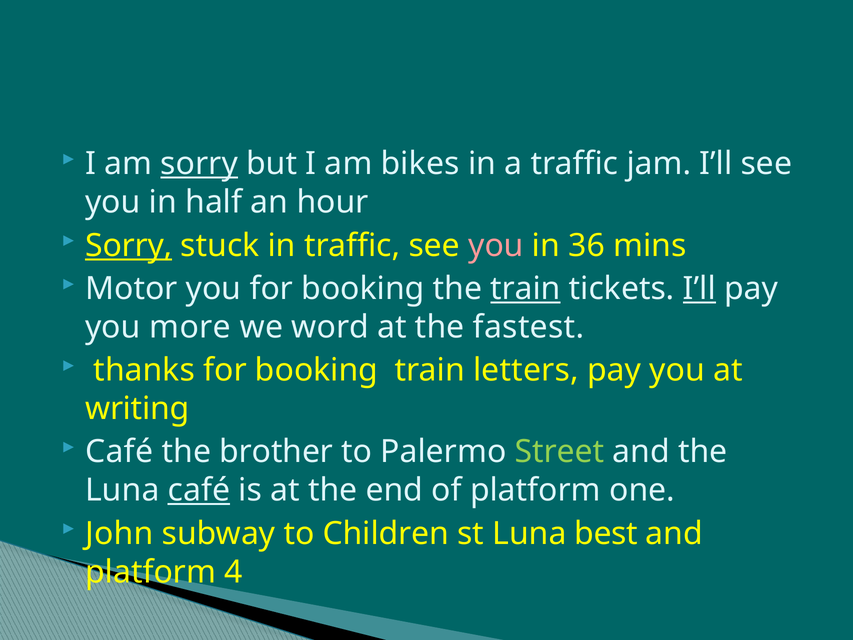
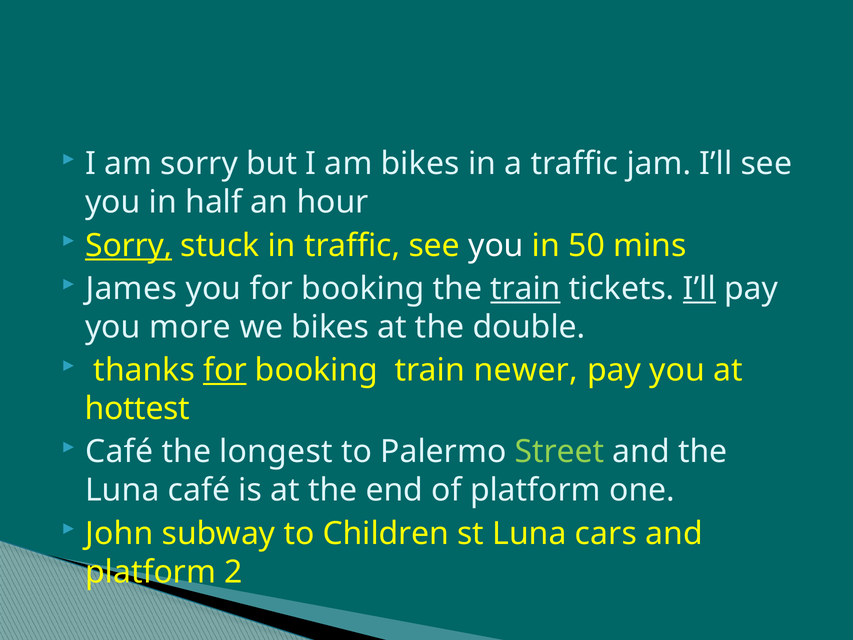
sorry at (199, 164) underline: present -> none
you at (496, 245) colour: pink -> white
36: 36 -> 50
Motor: Motor -> James
we word: word -> bikes
fastest: fastest -> double
for at (225, 370) underline: none -> present
letters: letters -> newer
writing: writing -> hottest
brother: brother -> longest
café at (199, 490) underline: present -> none
best: best -> cars
4: 4 -> 2
